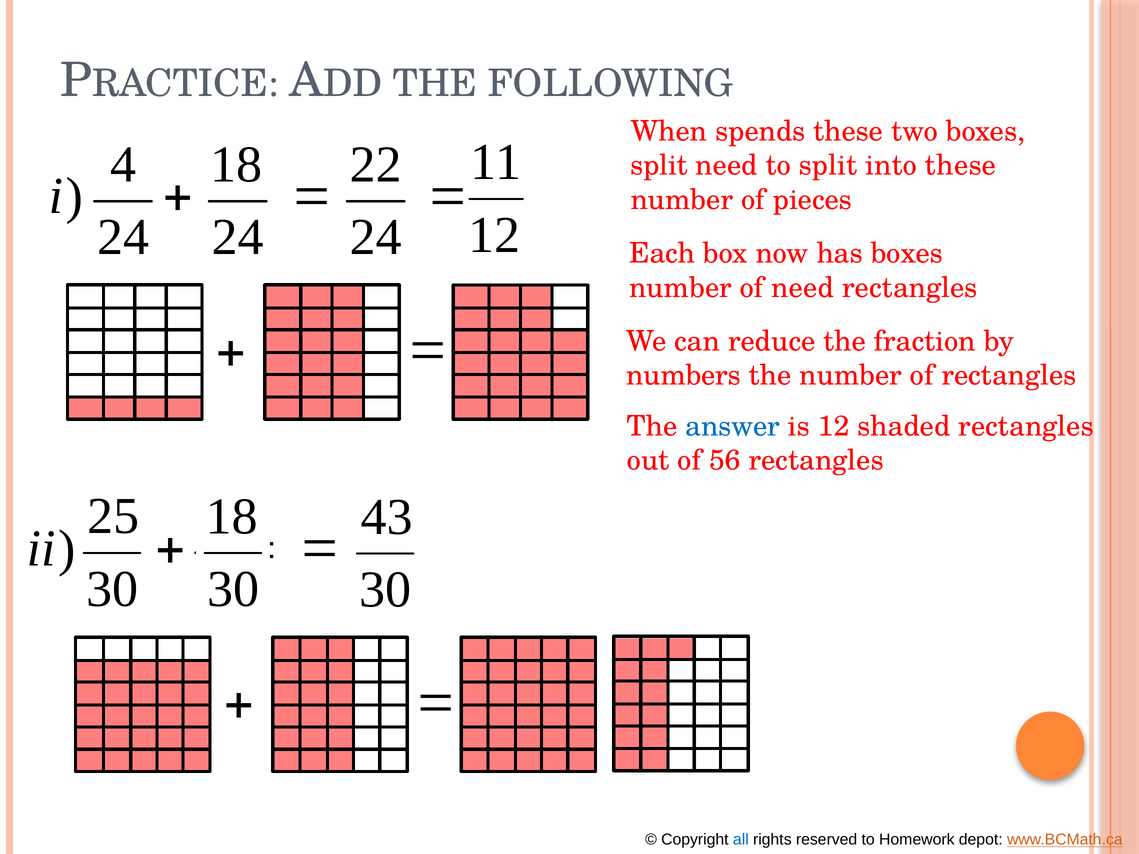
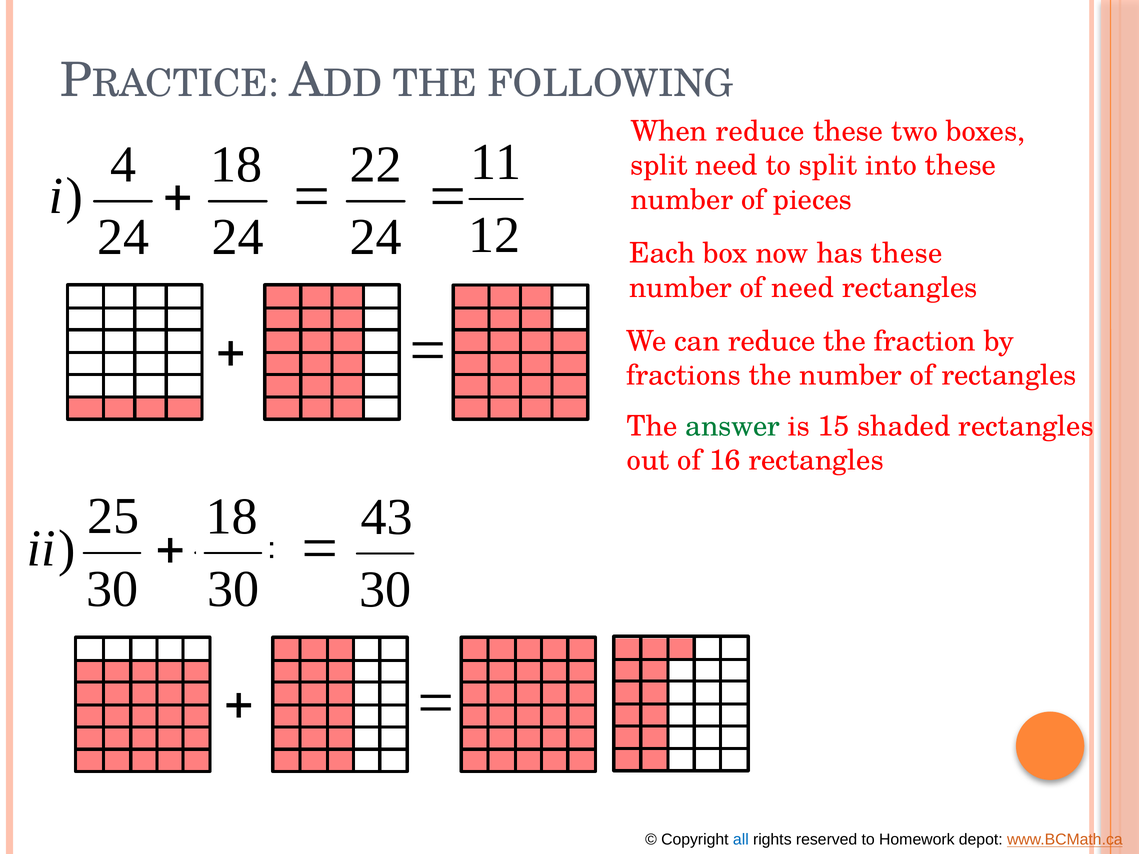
When spends: spends -> reduce
has boxes: boxes -> these
numbers: numbers -> fractions
answer colour: blue -> green
is 12: 12 -> 15
56: 56 -> 16
